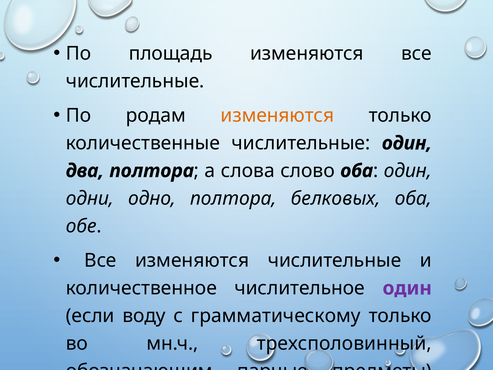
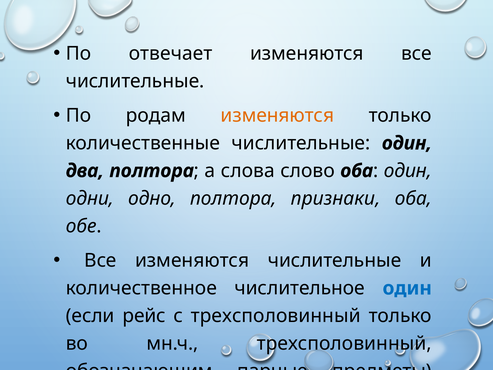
площадь: площадь -> отвечает
белковых: белковых -> признаки
один at (407, 288) colour: purple -> blue
воду: воду -> рейс
с грамматическому: грамматическому -> трехсполовинный
